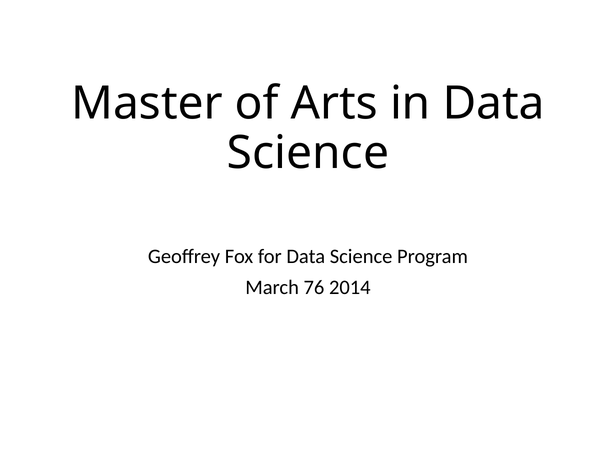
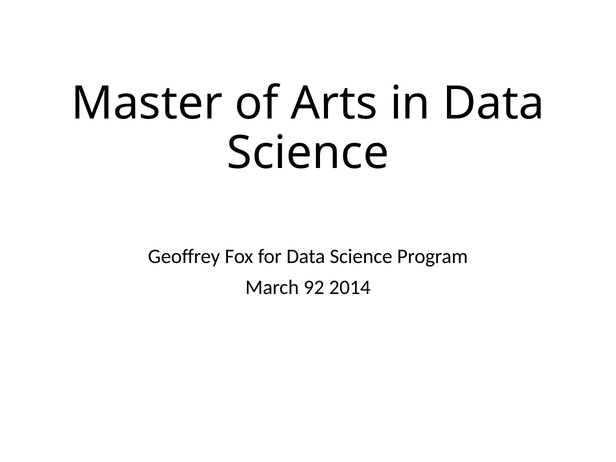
76: 76 -> 92
